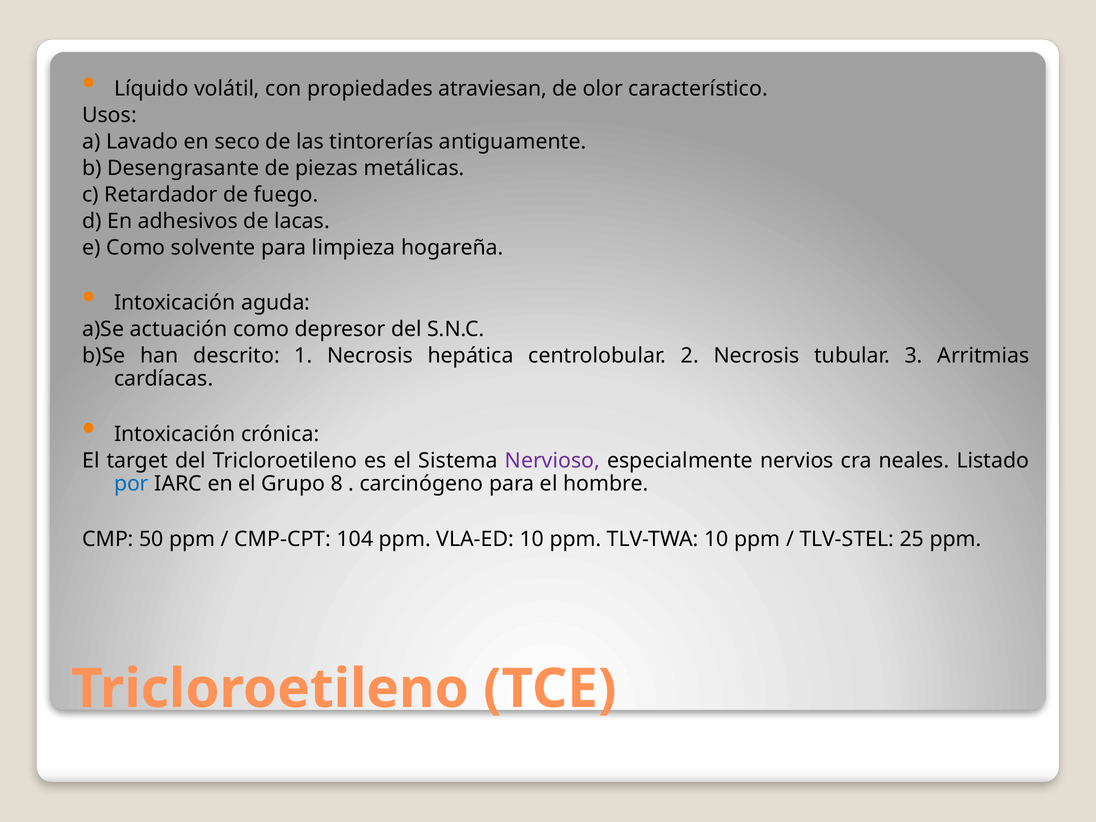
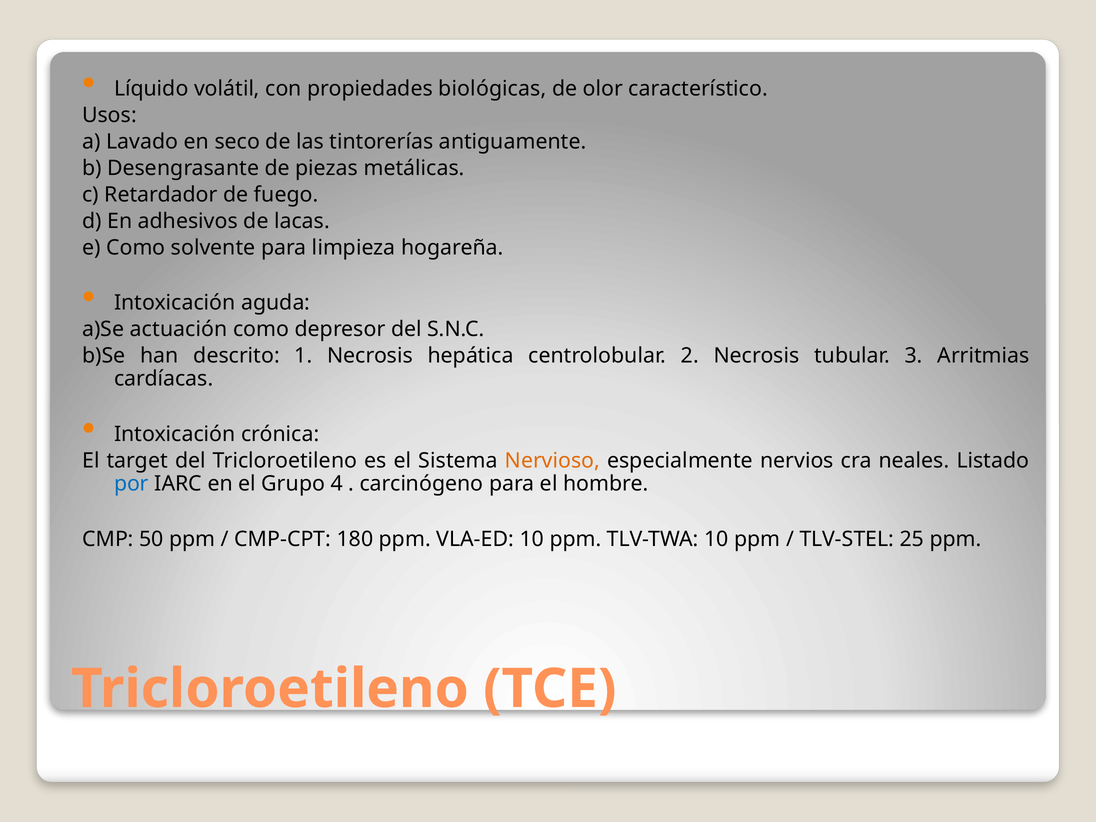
atraviesan: atraviesan -> biológicas
Nervioso colour: purple -> orange
8: 8 -> 4
104: 104 -> 180
